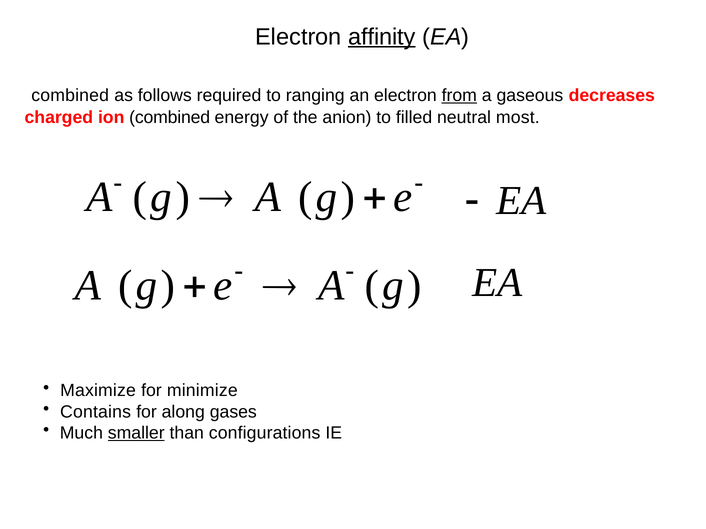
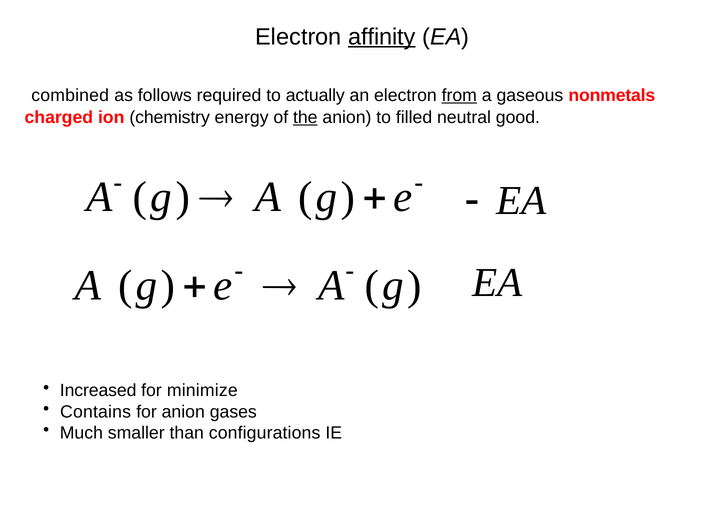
ranging: ranging -> actually
decreases: decreases -> nonmetals
ion combined: combined -> chemistry
the underline: none -> present
most: most -> good
Maximize: Maximize -> Increased
for along: along -> anion
smaller underline: present -> none
